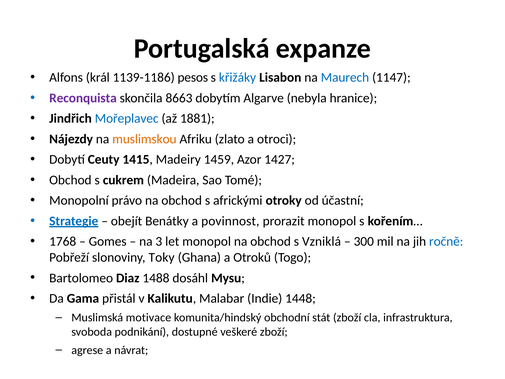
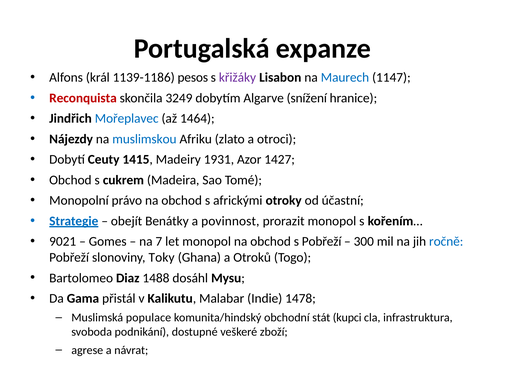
křižáky colour: blue -> purple
Reconquista colour: purple -> red
8663: 8663 -> 3249
nebyla: nebyla -> snížení
1881: 1881 -> 1464
muslimskou colour: orange -> blue
1459: 1459 -> 1931
1768: 1768 -> 9021
3: 3 -> 7
s Vzniklá: Vzniklá -> Pobřeží
1448: 1448 -> 1478
motivace: motivace -> populace
stát zboží: zboží -> kupci
